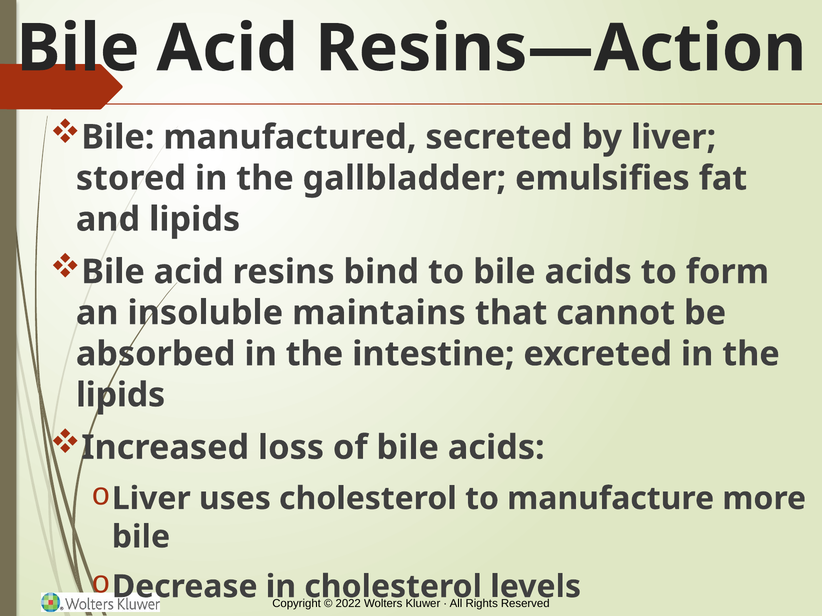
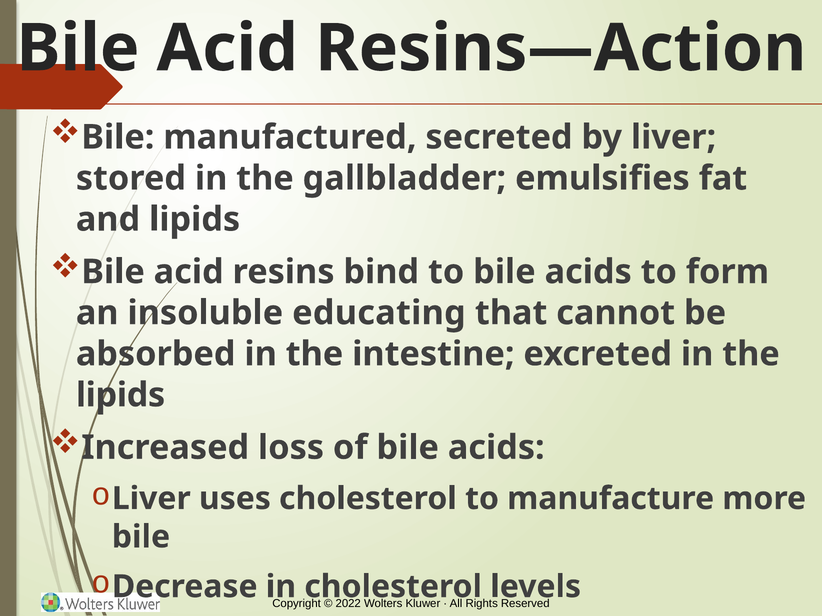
maintains: maintains -> educating
